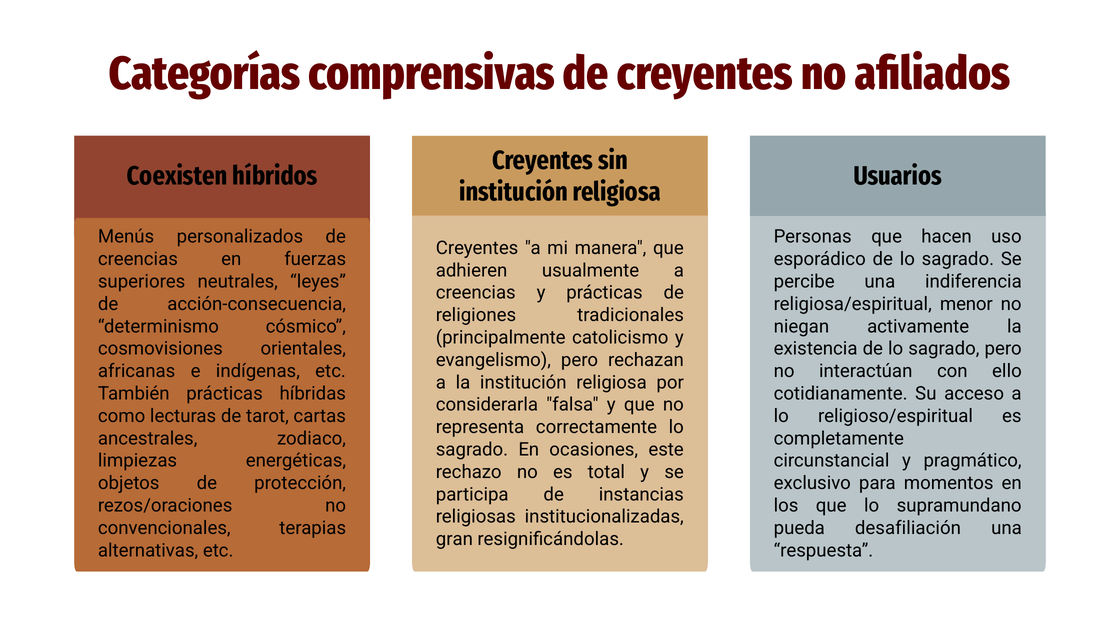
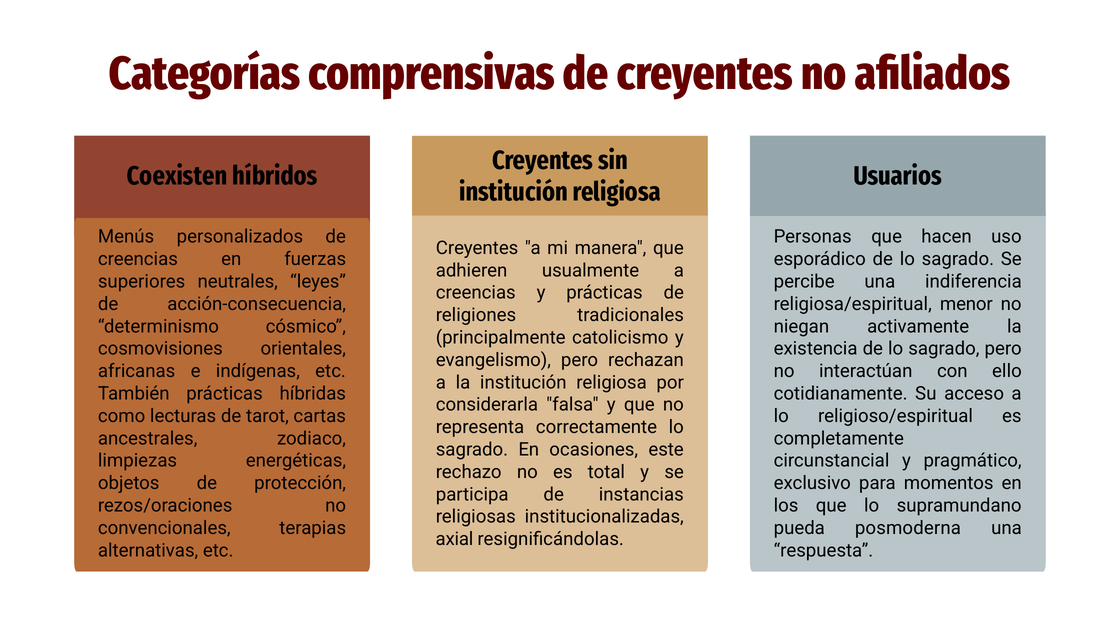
desafiliación: desafiliación -> posmoderna
gran: gran -> axial
